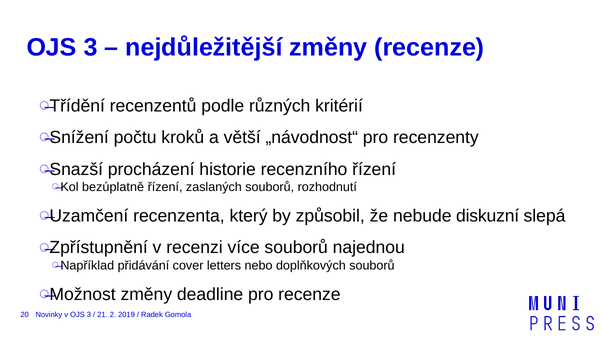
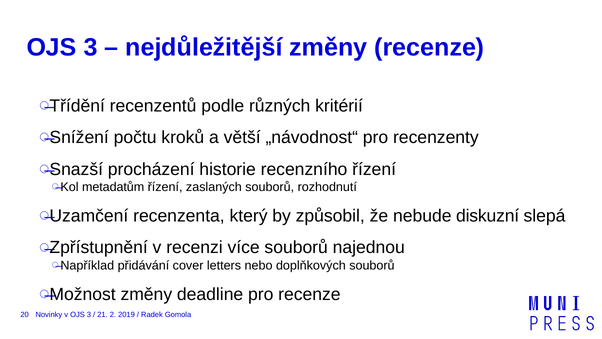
bezúplatně: bezúplatně -> metadatům
